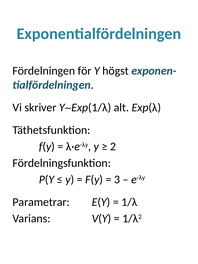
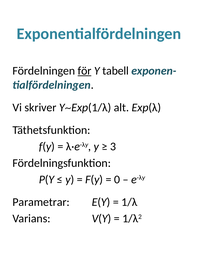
för underline: none -> present
högst: högst -> tabell
2: 2 -> 3
3: 3 -> 0
